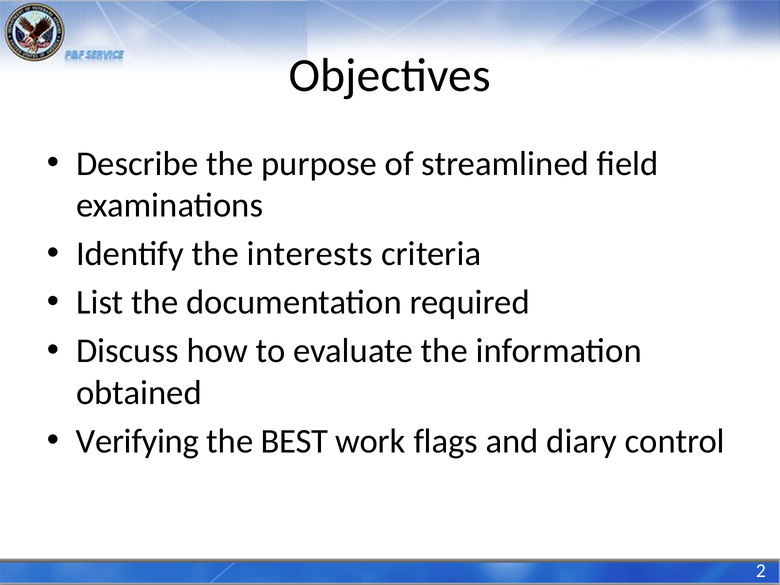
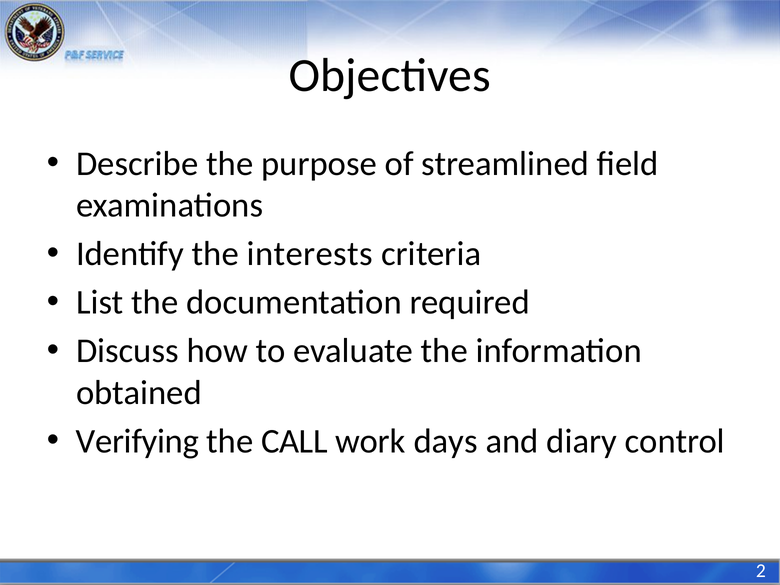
BEST: BEST -> CALL
flags: flags -> days
